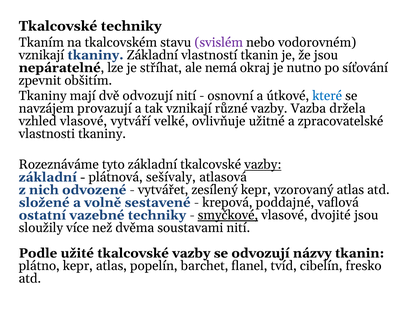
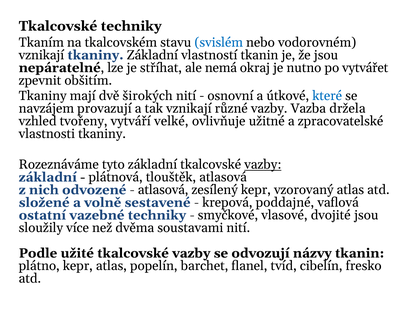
svislém colour: purple -> blue
síťování: síťování -> vytvářet
dvě odvozují: odvozují -> širokých
vzhled vlasové: vlasové -> tvořeny
sešívaly: sešívaly -> tlouštěk
vytvářet at (163, 190): vytvářet -> atlasová
smyčkové underline: present -> none
